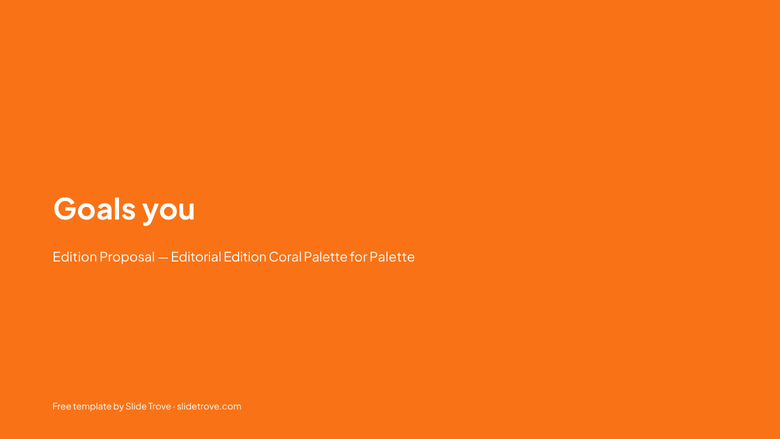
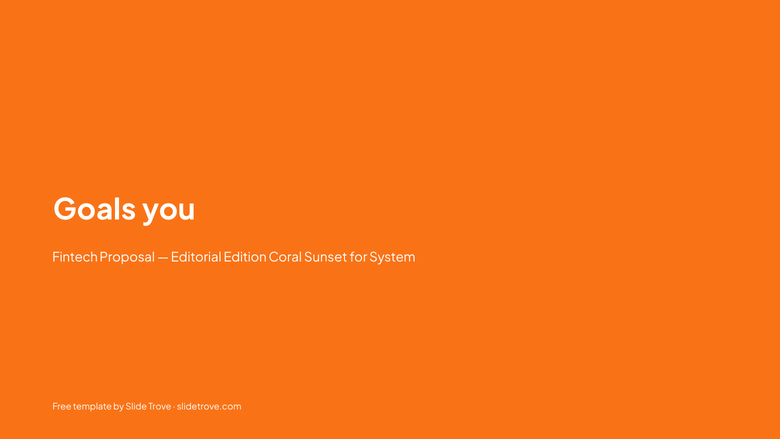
Edition at (75, 257): Edition -> Fintech
Coral Palette: Palette -> Sunset
for Palette: Palette -> System
